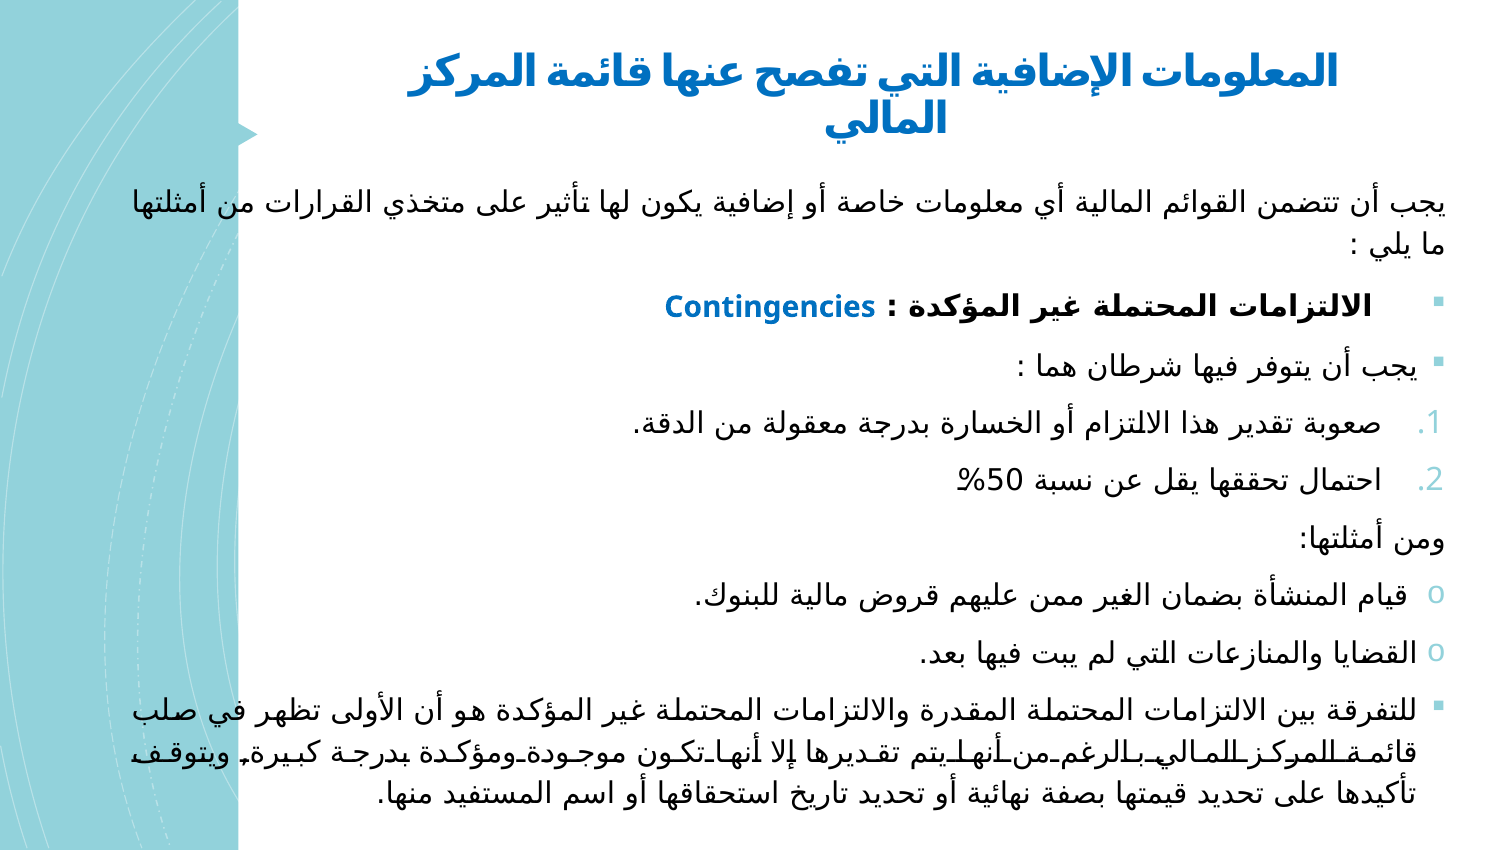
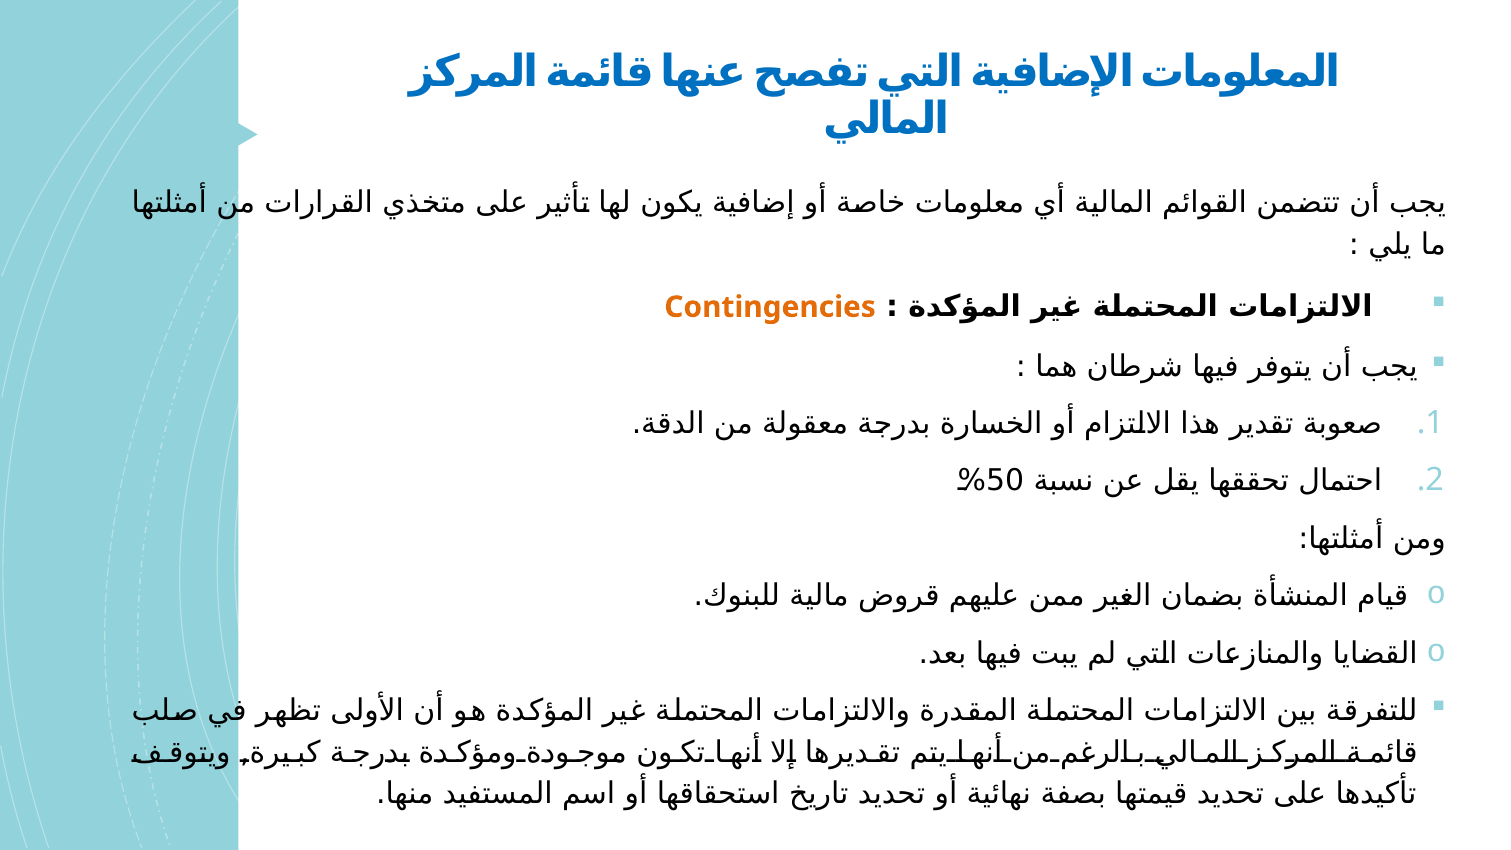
Contingencies colour: blue -> orange
